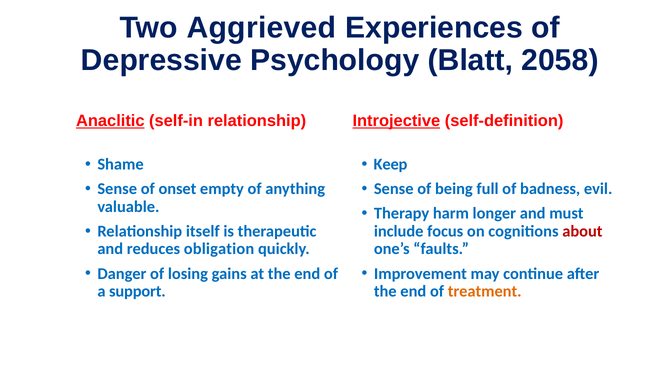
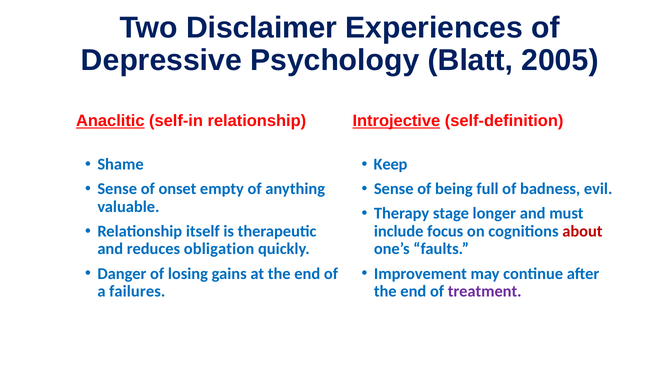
Aggrieved: Aggrieved -> Disclaimer
2058: 2058 -> 2005
harm: harm -> stage
support: support -> failures
treatment colour: orange -> purple
